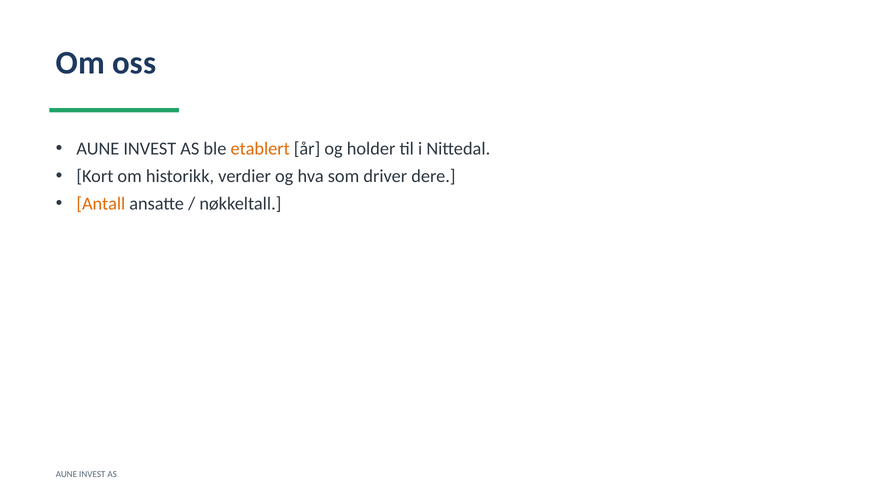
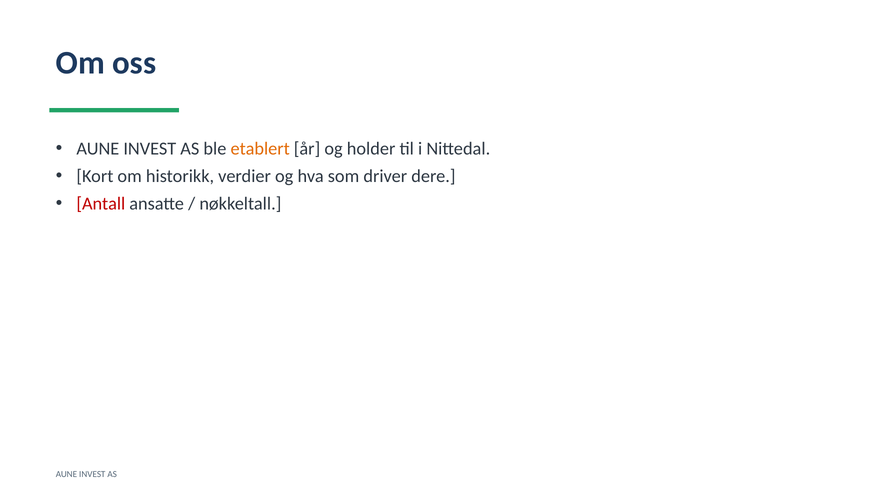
Antall colour: orange -> red
